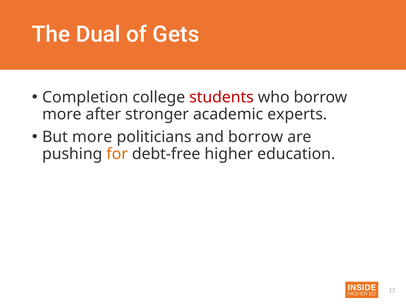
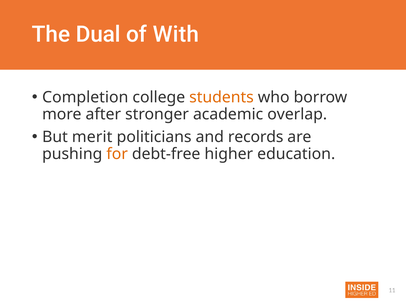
Gets: Gets -> With
students colour: red -> orange
experts: experts -> overlap
But more: more -> merit
and borrow: borrow -> records
